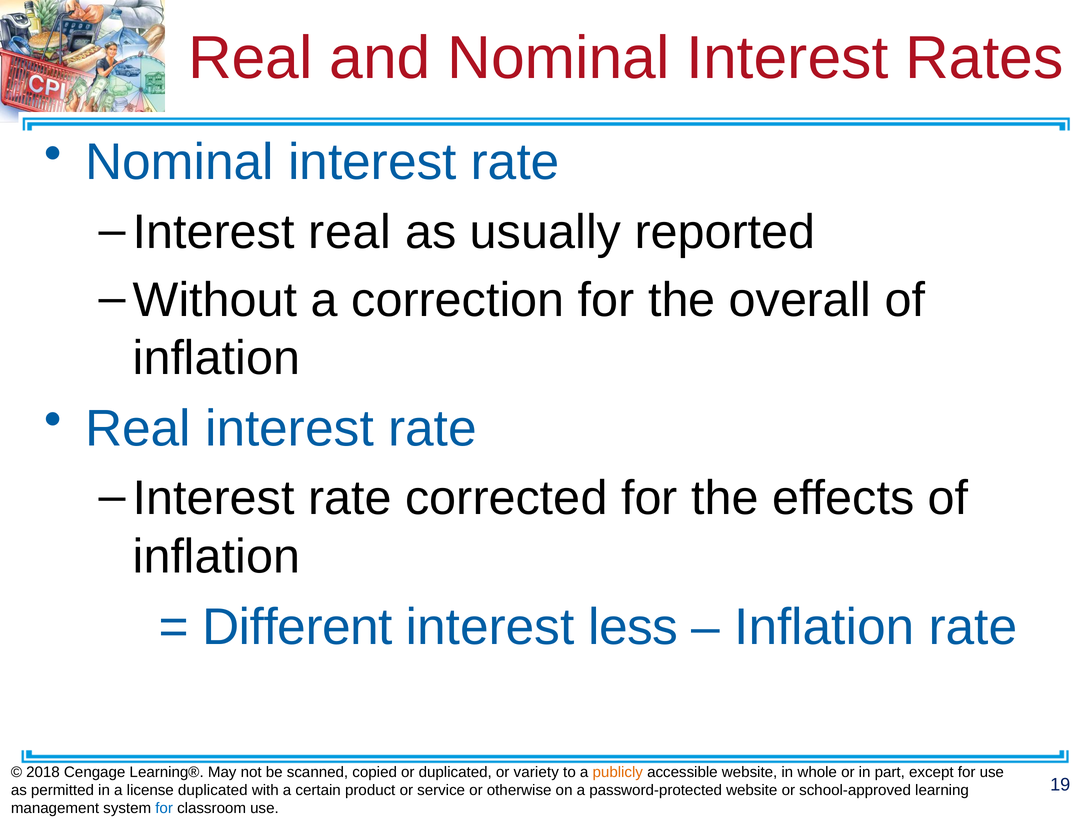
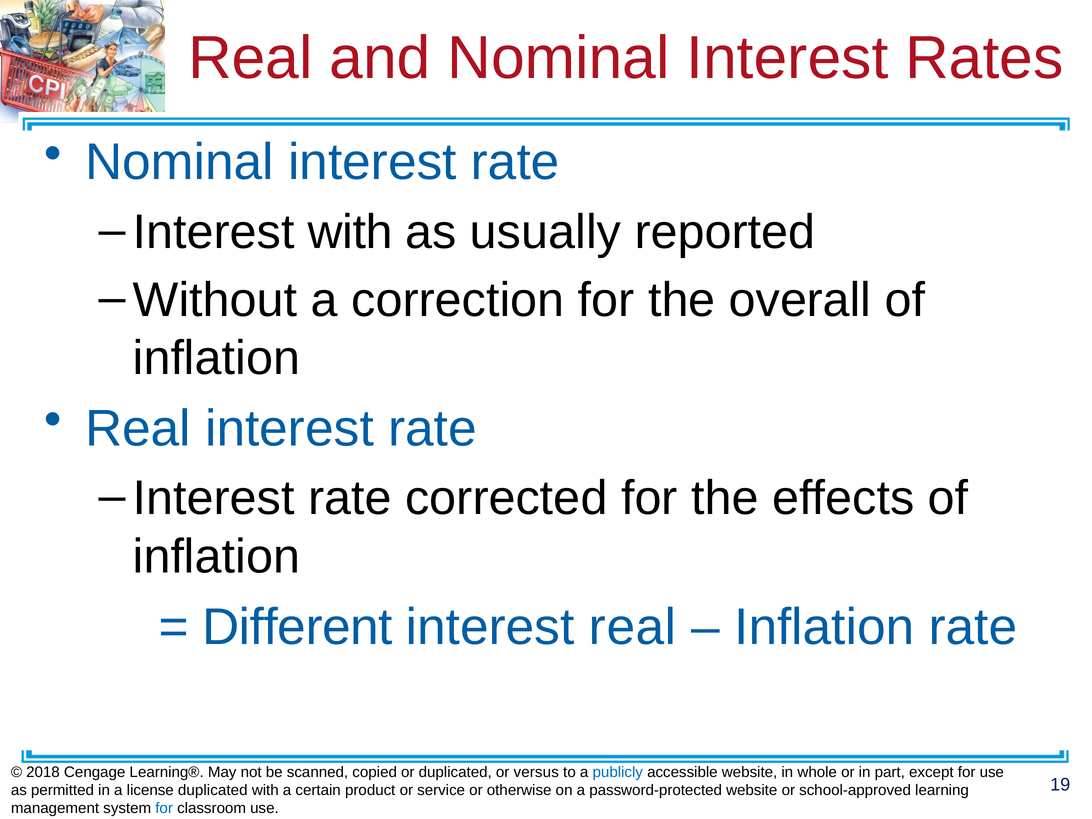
Interest real: real -> with
interest less: less -> real
variety: variety -> versus
publicly colour: orange -> blue
